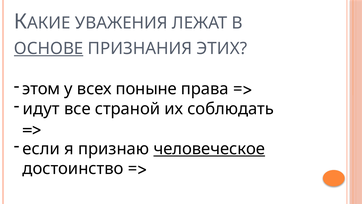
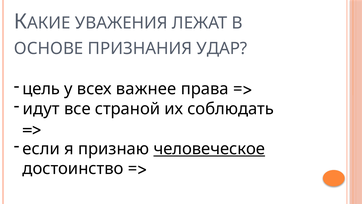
ОСНОВЕ underline: present -> none
ЭТИХ: ЭТИХ -> УДАР
этом: этом -> цель
поныне: поныне -> важнее
